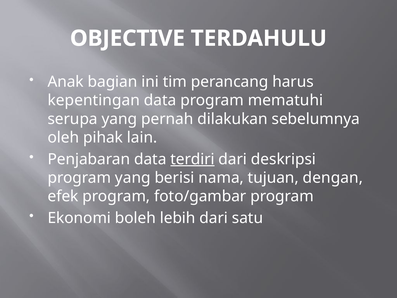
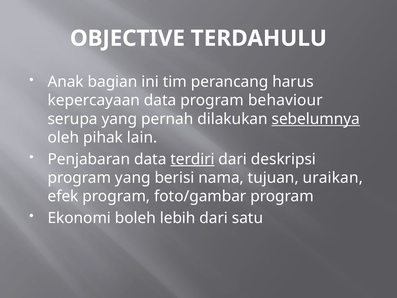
kepentingan: kepentingan -> kepercayaan
mematuhi: mematuhi -> behaviour
sebelumnya underline: none -> present
dengan: dengan -> uraikan
